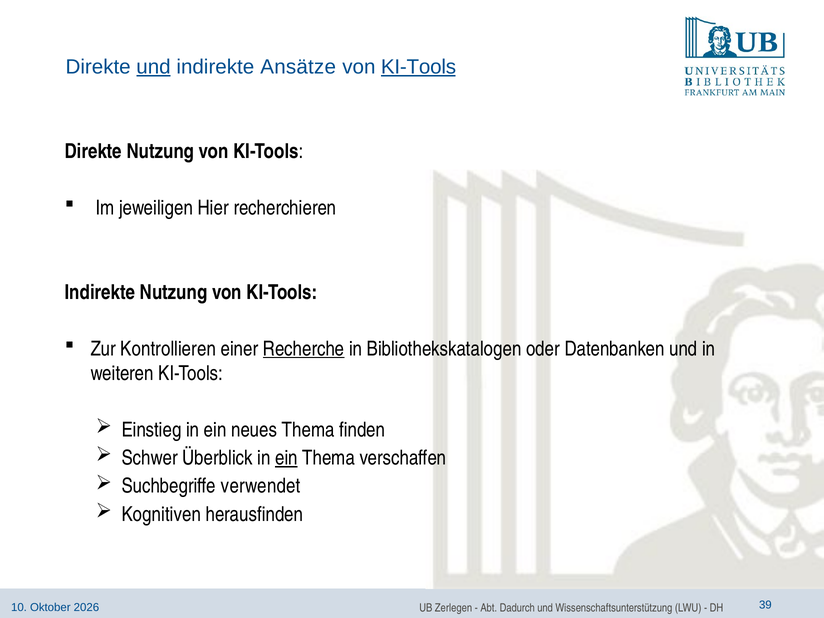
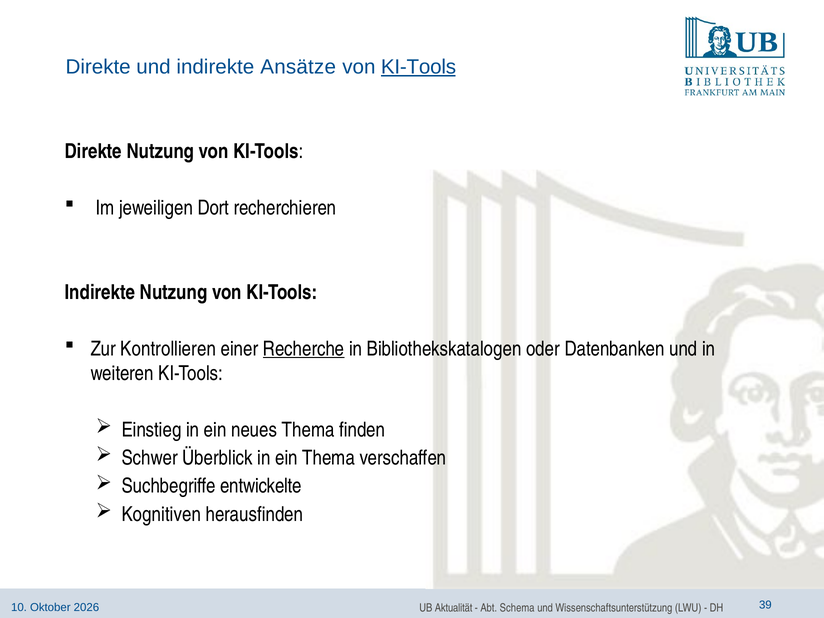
und at (154, 67) underline: present -> none
Hier: Hier -> Dort
ein at (286, 458) underline: present -> none
verwendet: verwendet -> entwickelte
Zerlegen: Zerlegen -> Aktualität
Dadurch: Dadurch -> Schema
